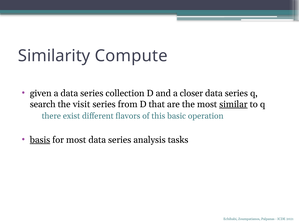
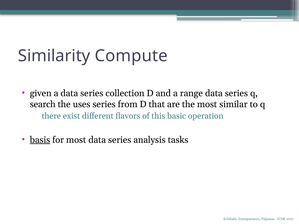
closer: closer -> range
visit: visit -> uses
similar underline: present -> none
